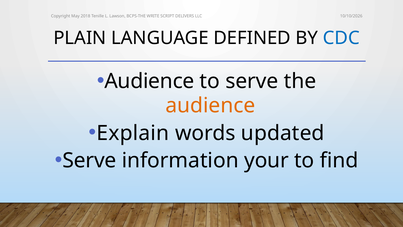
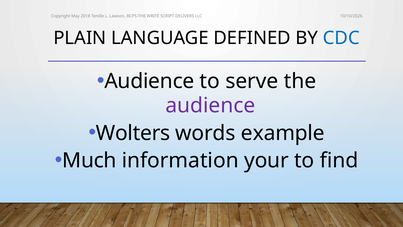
audience at (210, 105) colour: orange -> purple
Explain: Explain -> Wolters
updated: updated -> example
Serve at (89, 160): Serve -> Much
